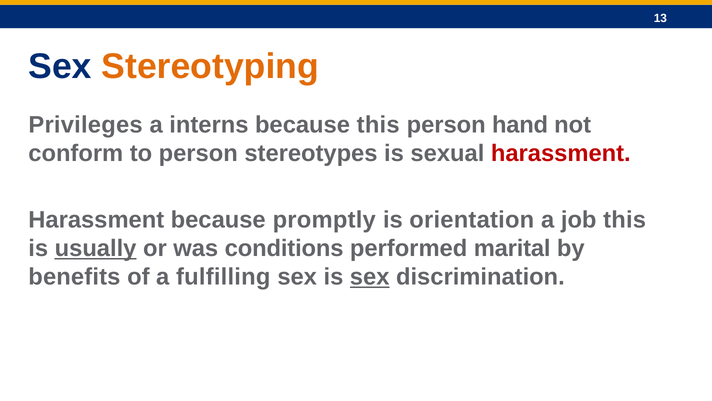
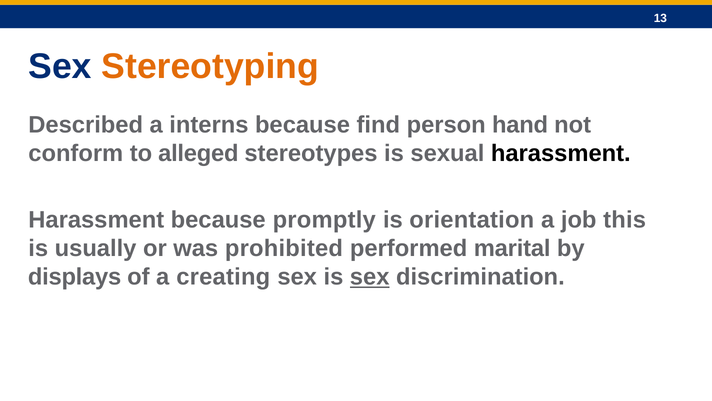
Privileges: Privileges -> Described
because this: this -> find
to person: person -> alleged
harassment at (561, 153) colour: red -> black
usually underline: present -> none
conditions: conditions -> prohibited
benefits: benefits -> displays
fulfilling: fulfilling -> creating
